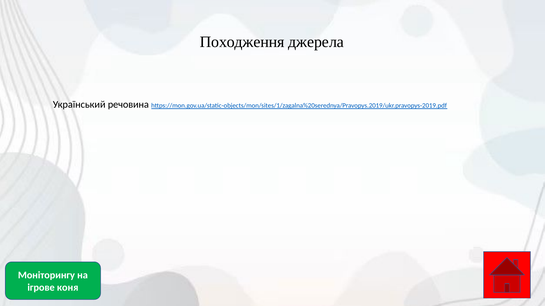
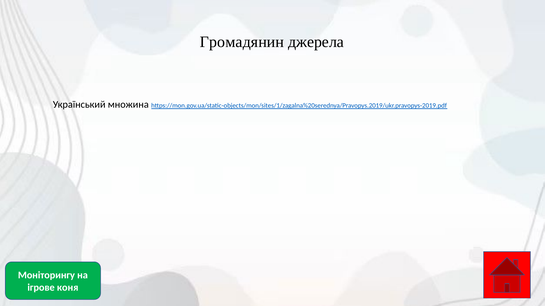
Походження: Походження -> Громадянин
речовина: речовина -> множина
